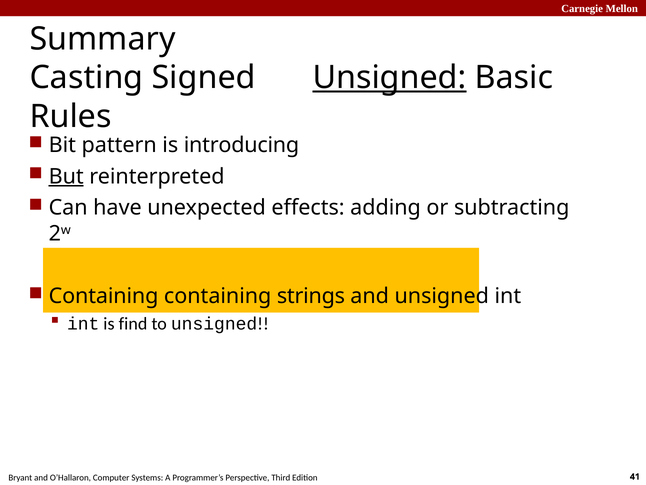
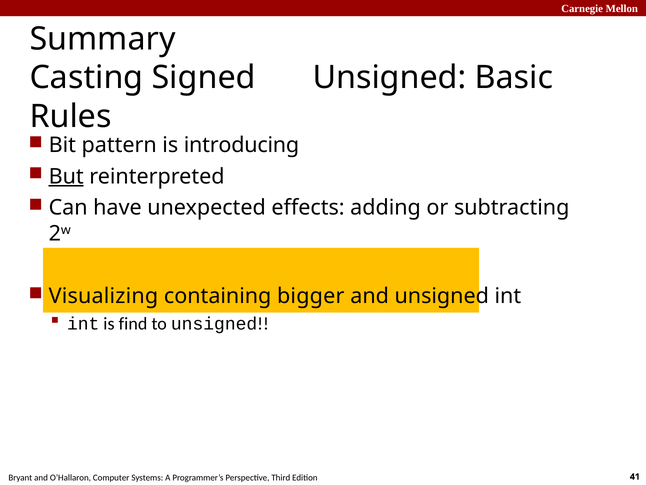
Unsigned at (389, 78) underline: present -> none
Containing at (104, 296): Containing -> Visualizing
strings: strings -> bigger
